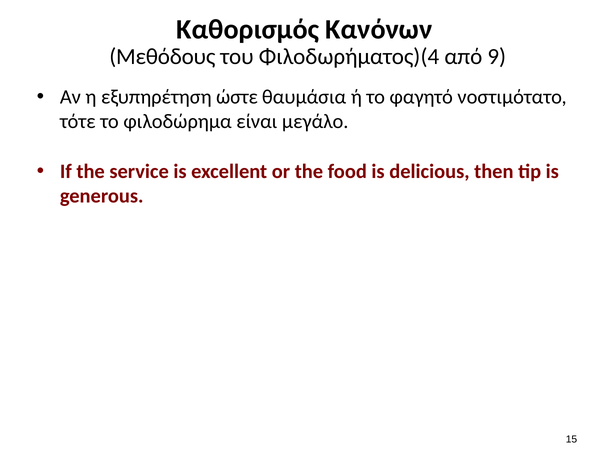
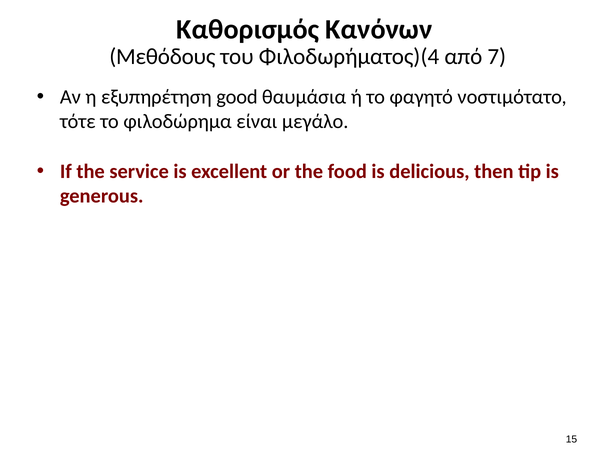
9: 9 -> 7
ώστε: ώστε -> good
